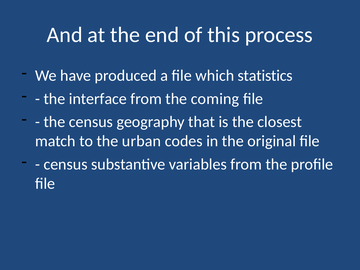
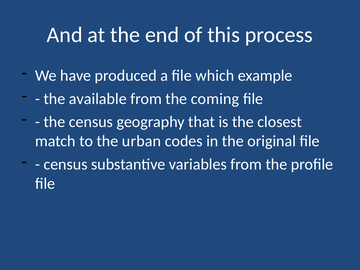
statistics: statistics -> example
interface: interface -> available
